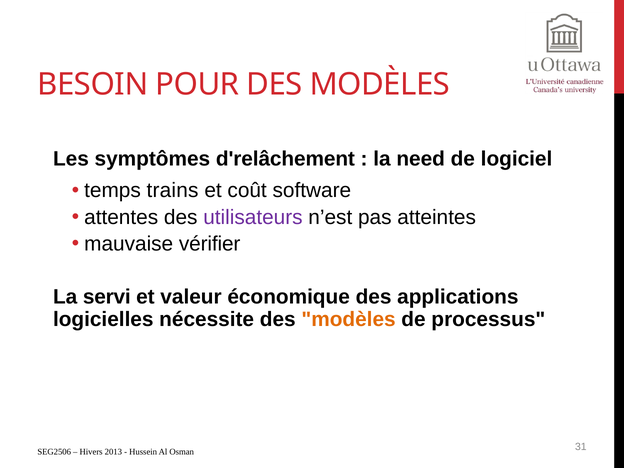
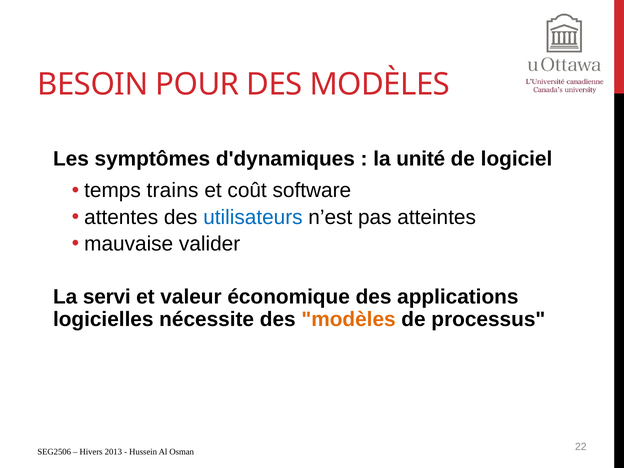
d'relâchement: d'relâchement -> d'dynamiques
need: need -> unité
utilisateurs colour: purple -> blue
vérifier: vérifier -> valider
31: 31 -> 22
